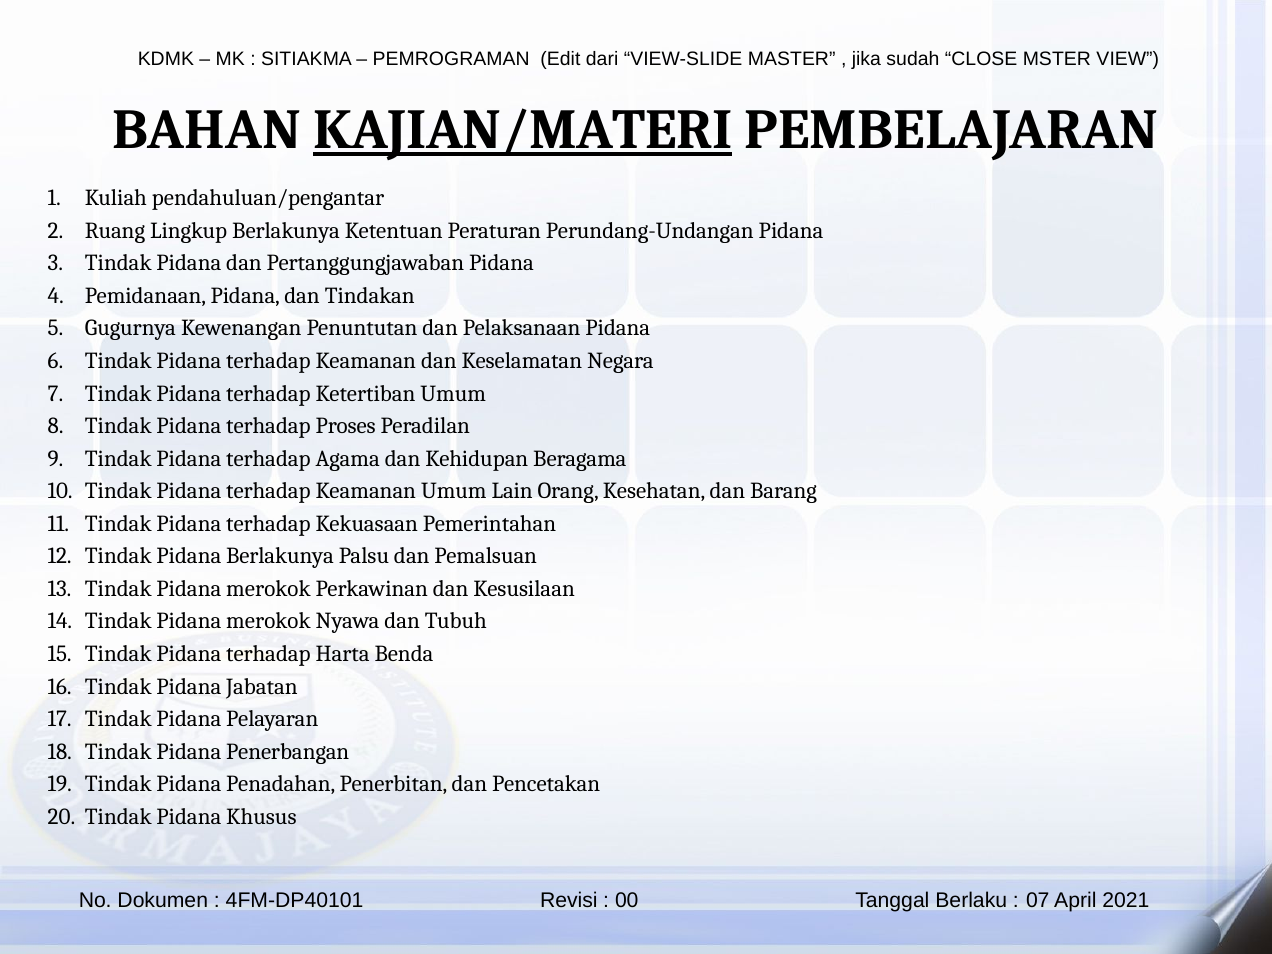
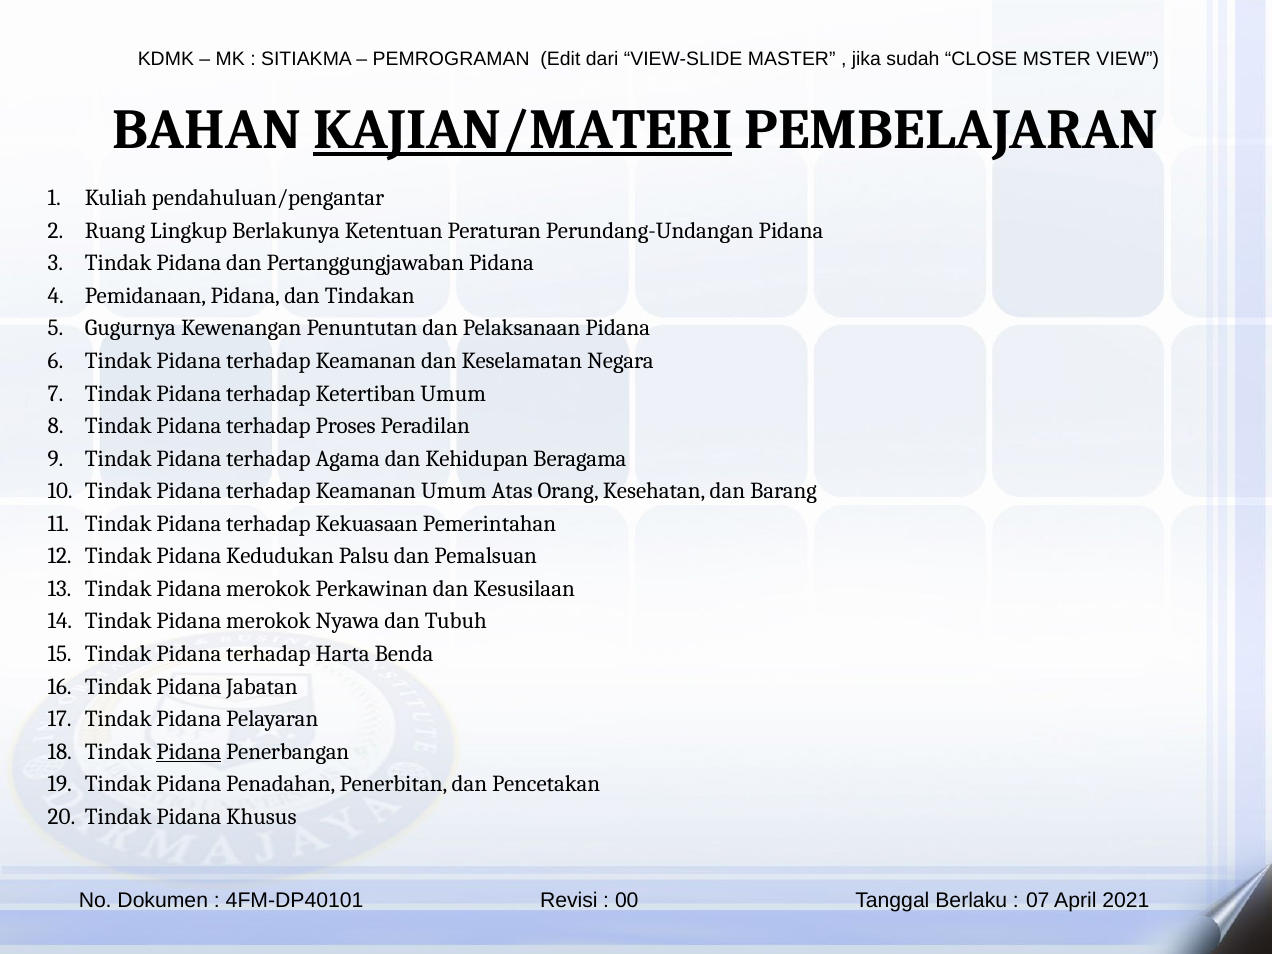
Lain: Lain -> Atas
Pidana Berlakunya: Berlakunya -> Kedudukan
Pidana at (189, 752) underline: none -> present
